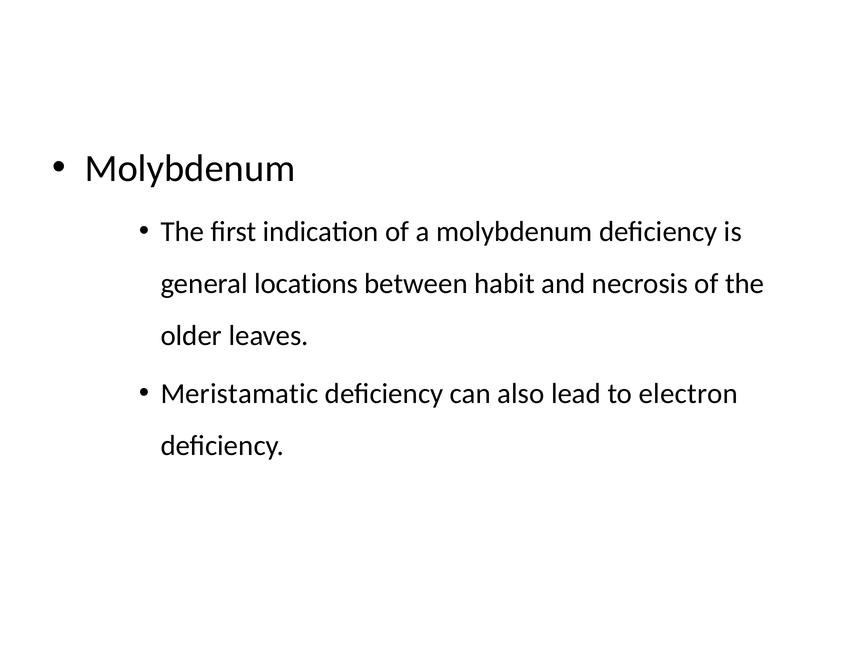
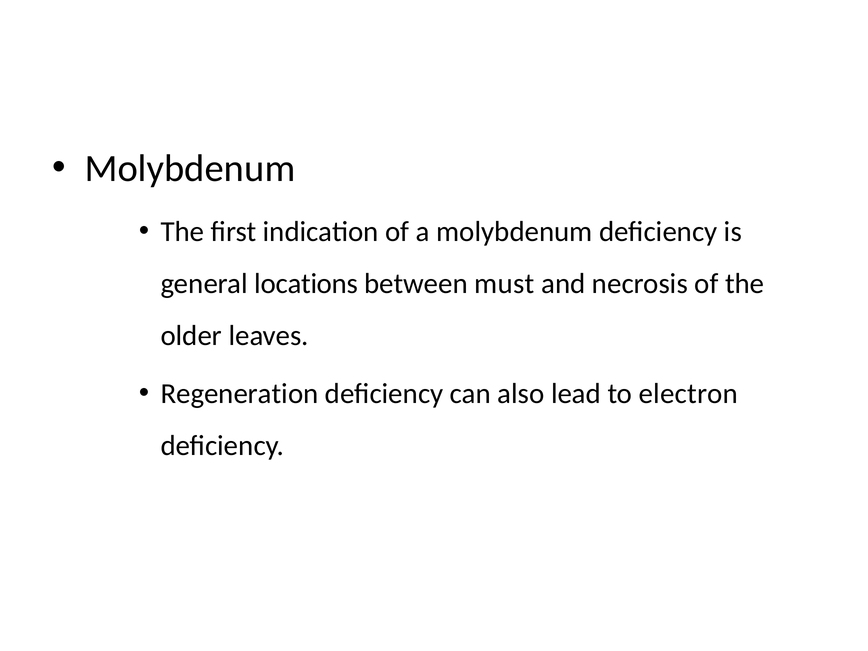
habit: habit -> must
Meristamatic: Meristamatic -> Regeneration
